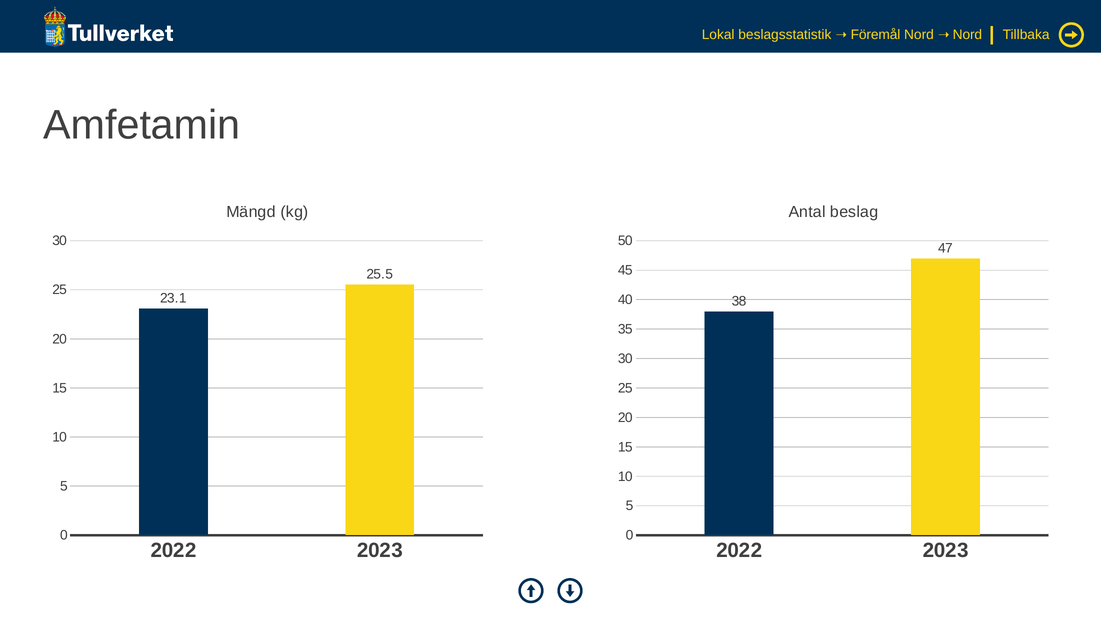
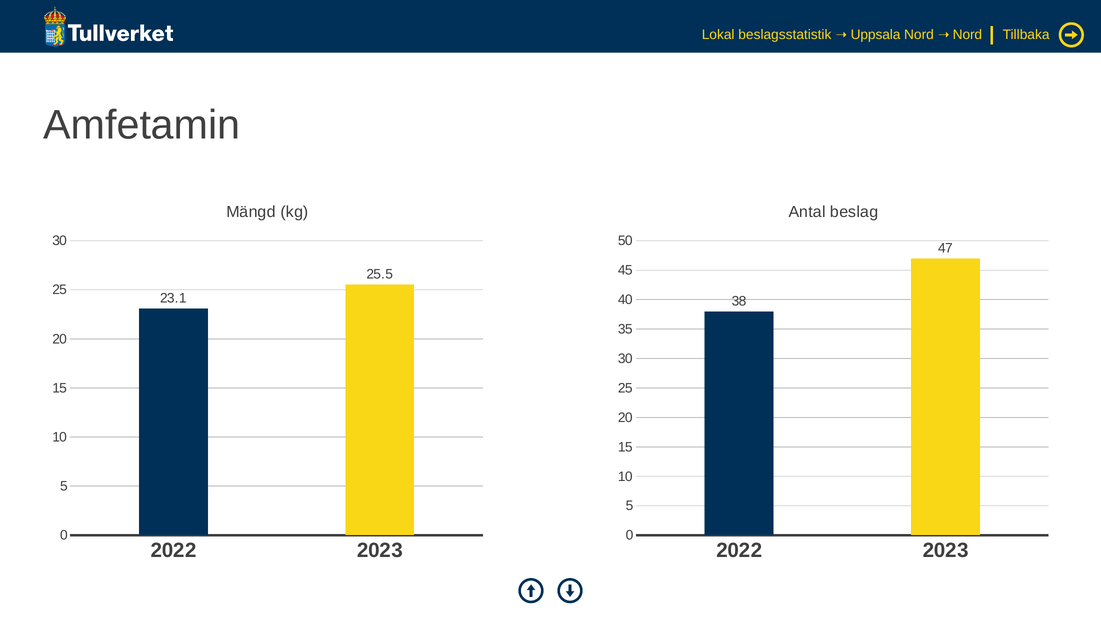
Föremål: Föremål -> Uppsala
